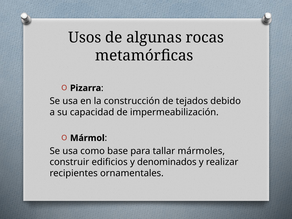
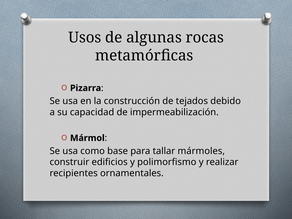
denominados: denominados -> polimorfismo
